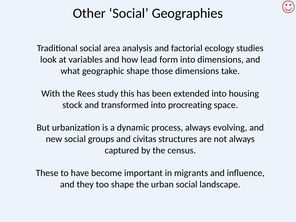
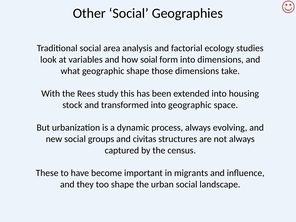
lead: lead -> soial
into procreating: procreating -> geographic
